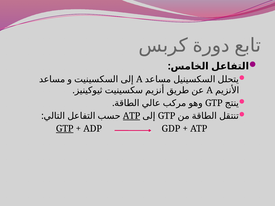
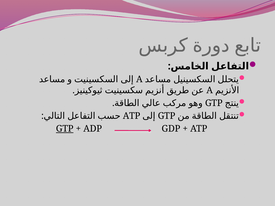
ATP at (132, 116) underline: present -> none
